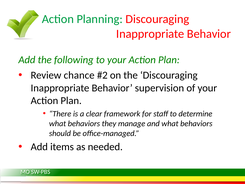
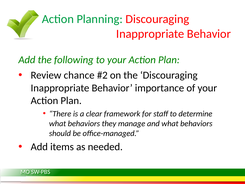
supervision: supervision -> importance
